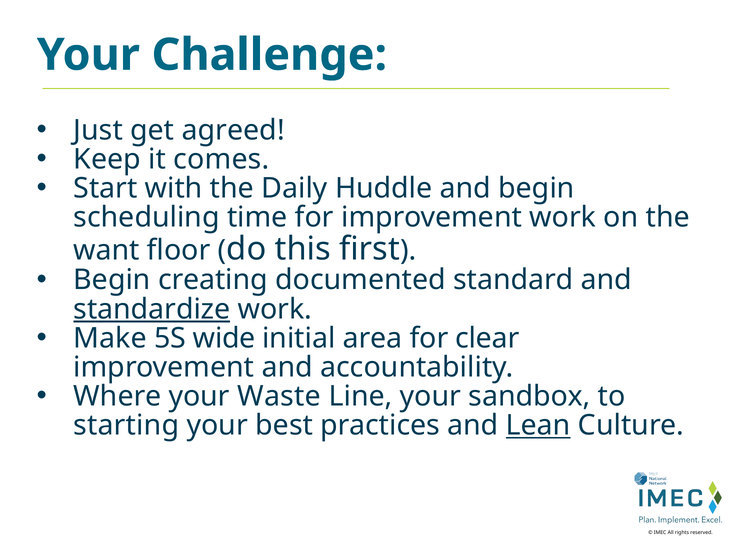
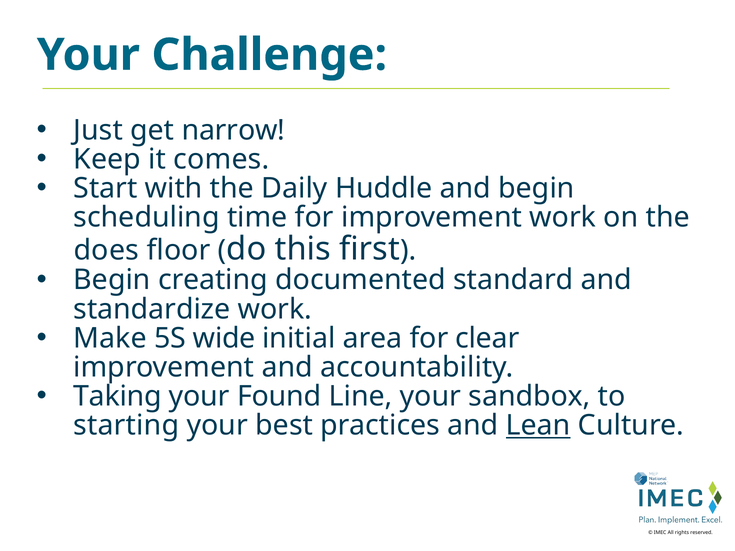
agreed: agreed -> narrow
want: want -> does
standardize underline: present -> none
Where: Where -> Taking
Waste: Waste -> Found
